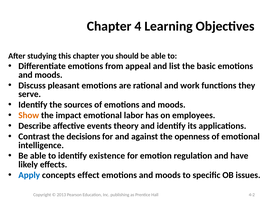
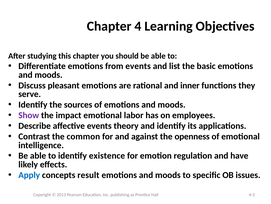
from appeal: appeal -> events
work: work -> inner
Show colour: orange -> purple
decisions: decisions -> common
effect: effect -> result
